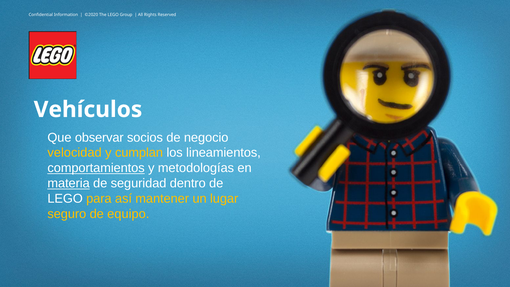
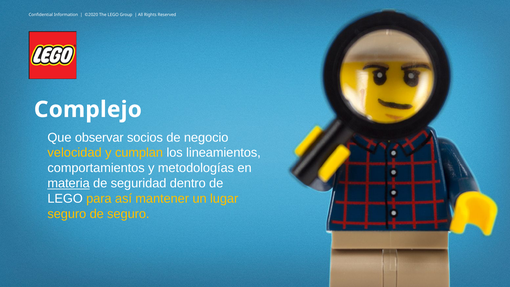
Vehículos: Vehículos -> Complejo
comportamientos underline: present -> none
de equipo: equipo -> seguro
